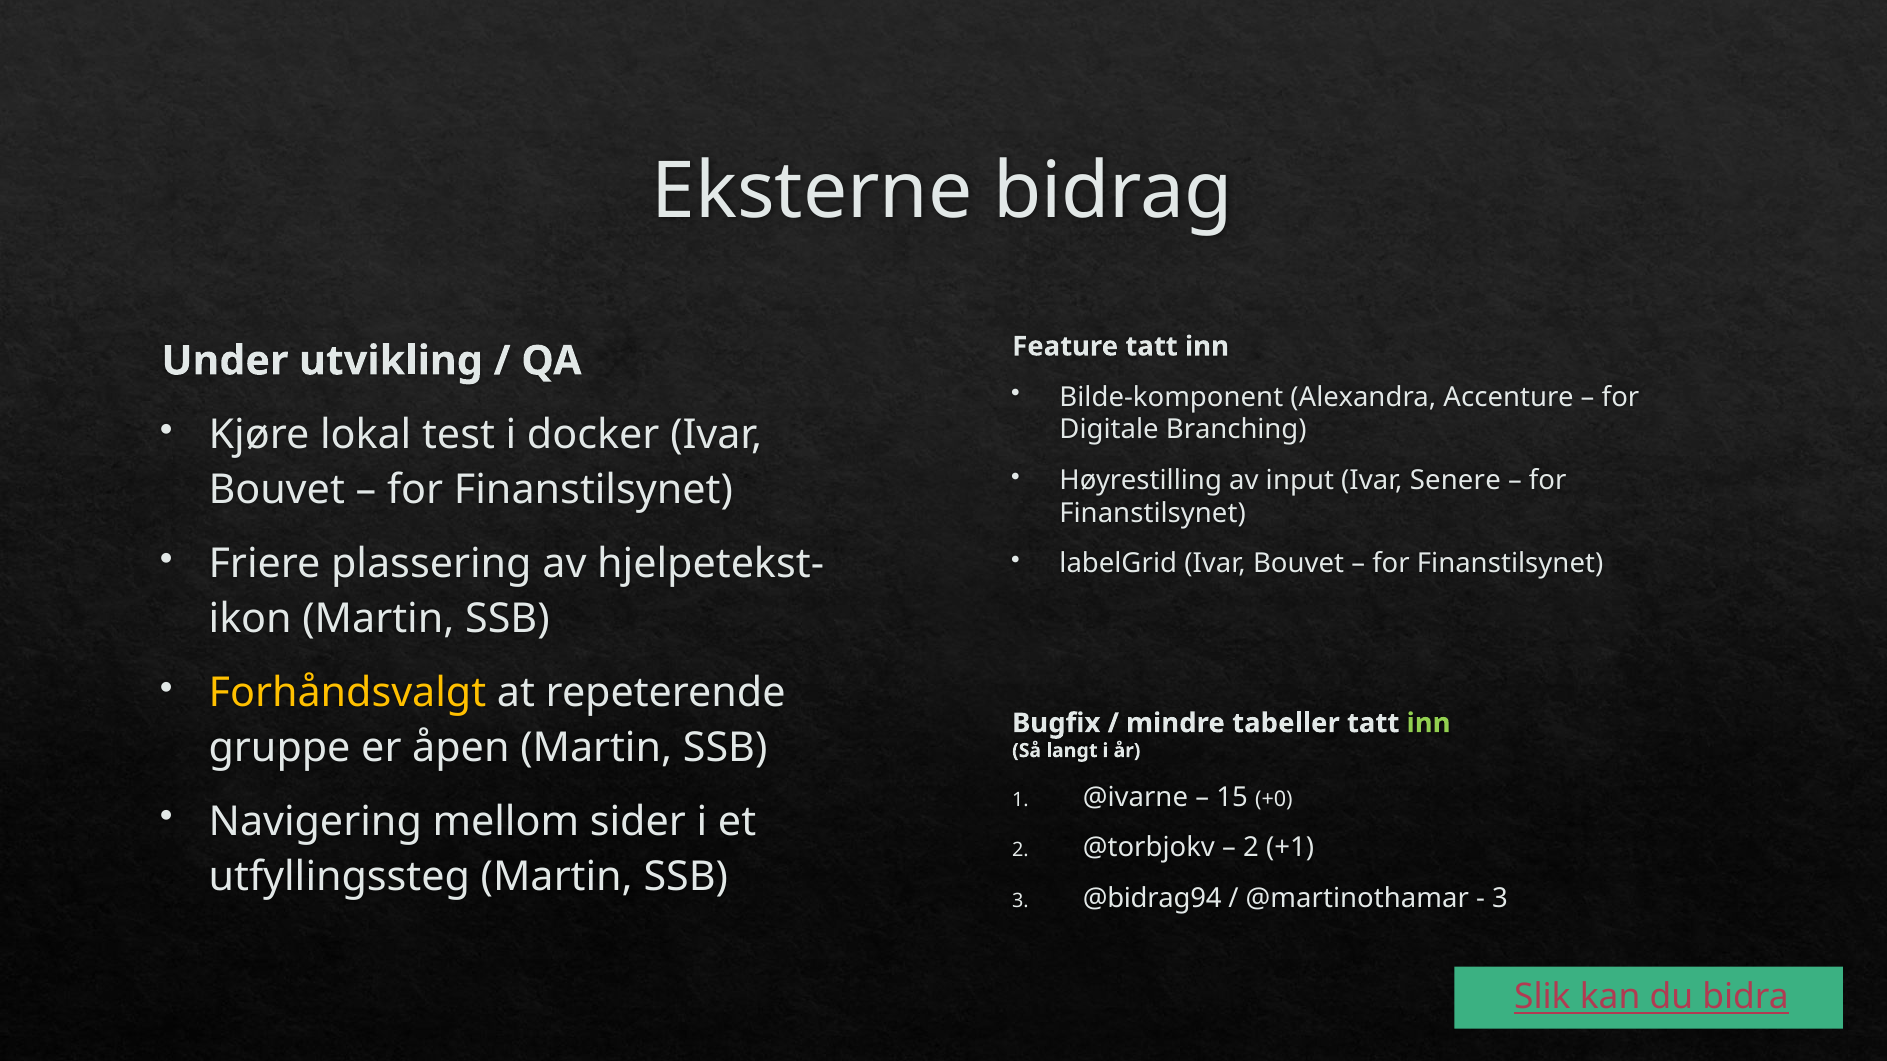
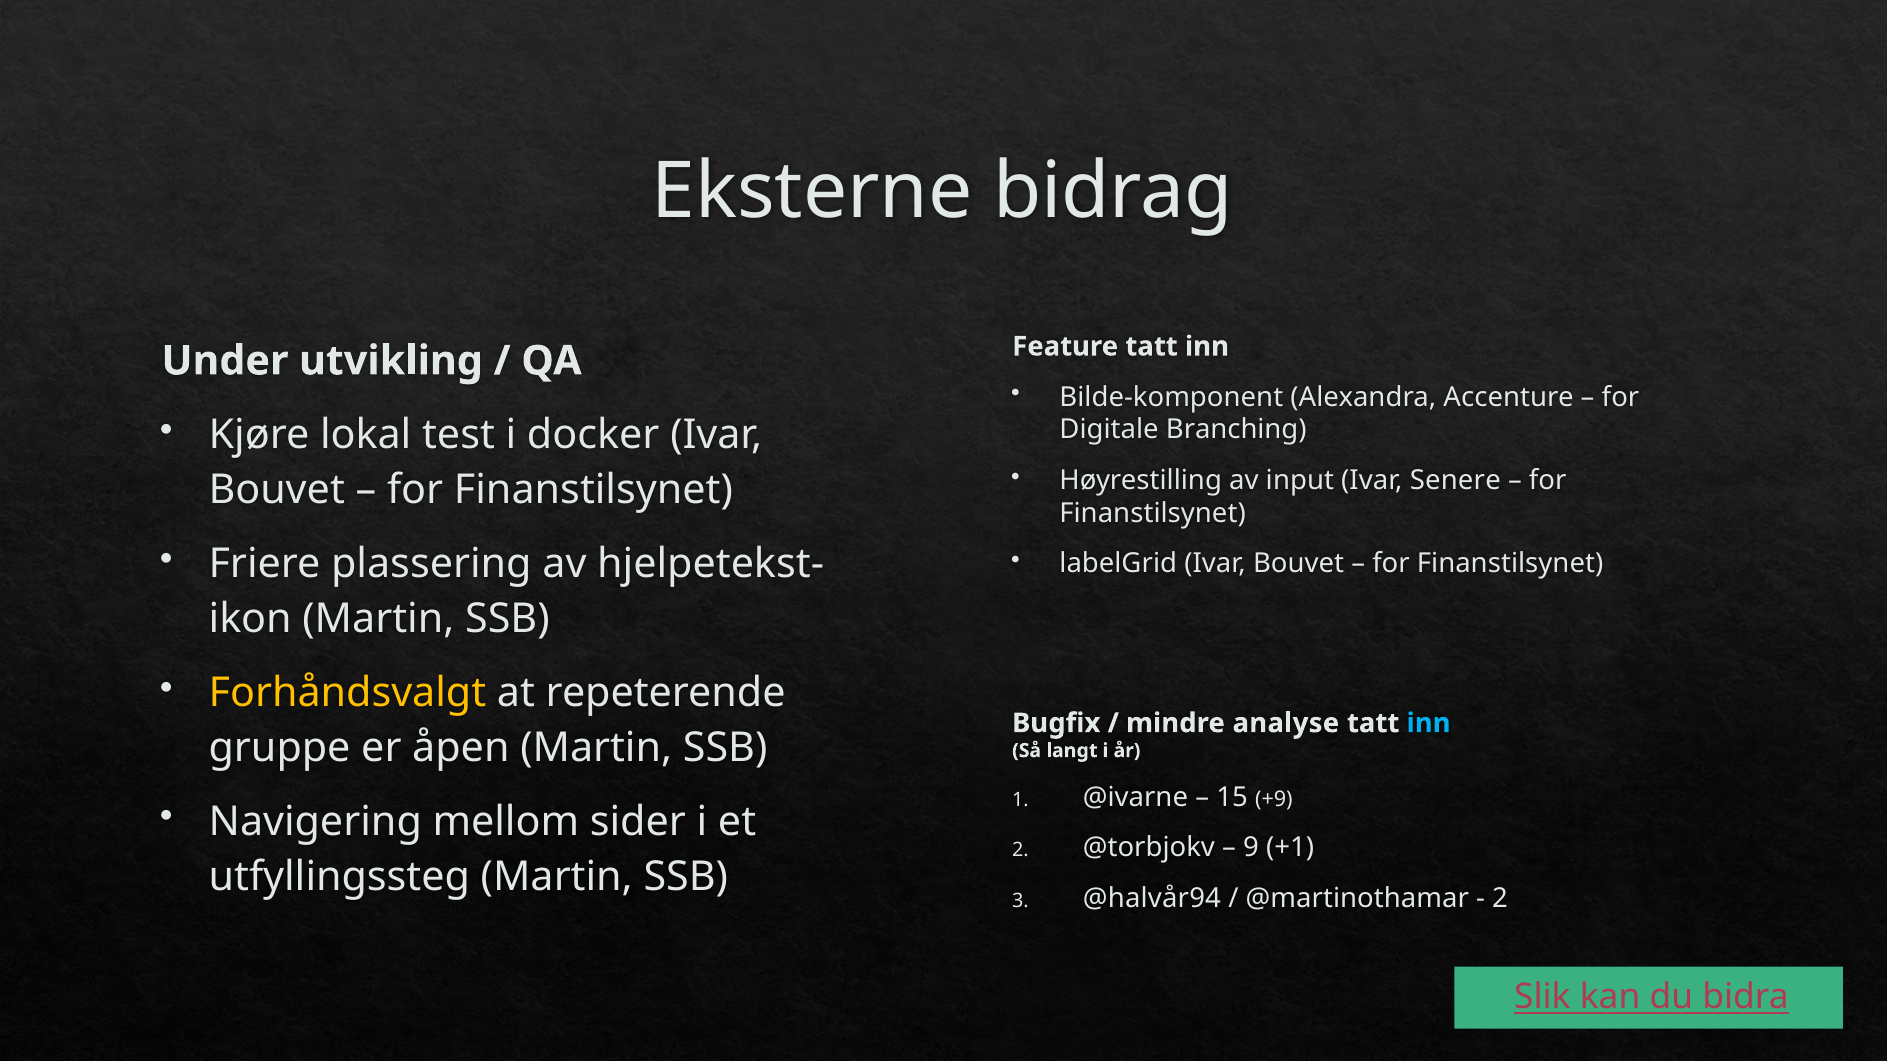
tabeller: tabeller -> analyse
inn at (1429, 723) colour: light green -> light blue
+0: +0 -> +9
2 at (1251, 848): 2 -> 9
@bidrag94: @bidrag94 -> @halvår94
3 at (1500, 899): 3 -> 2
